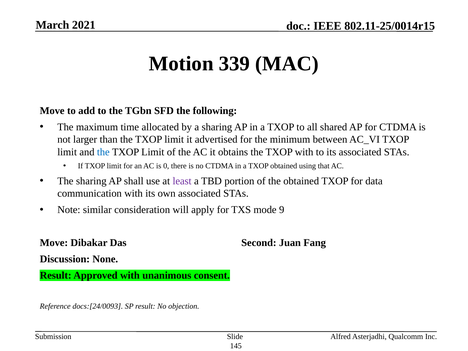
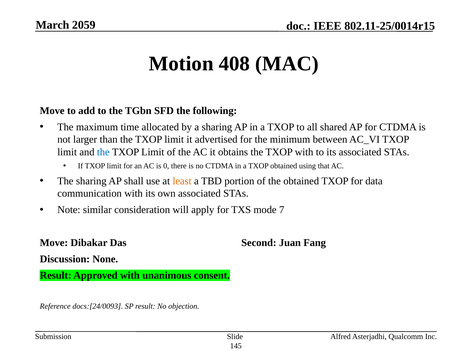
2021: 2021 -> 2059
339: 339 -> 408
least colour: purple -> orange
9: 9 -> 7
